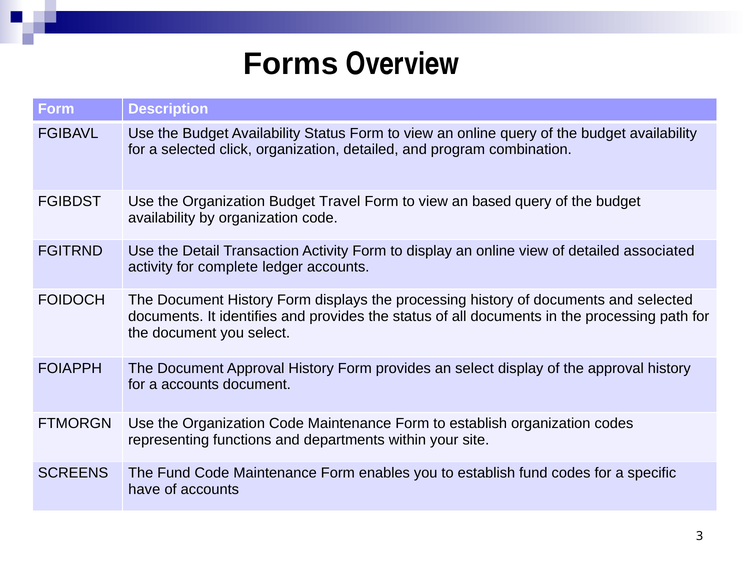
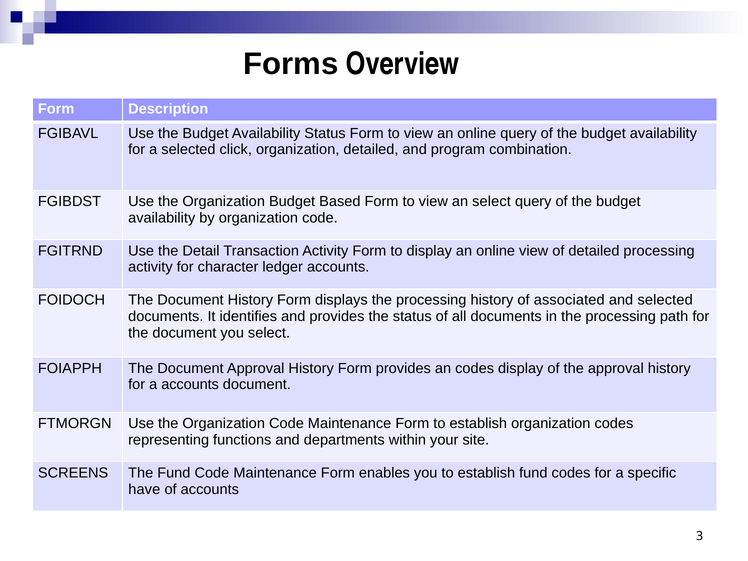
Travel: Travel -> Based
an based: based -> select
detailed associated: associated -> processing
complete: complete -> character
of documents: documents -> associated
an select: select -> codes
